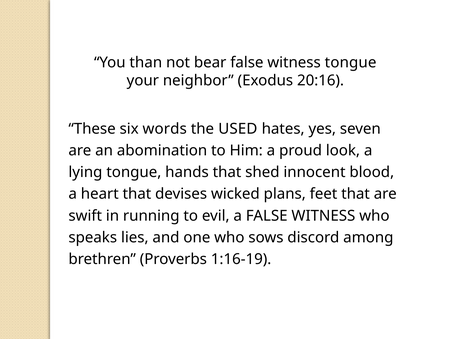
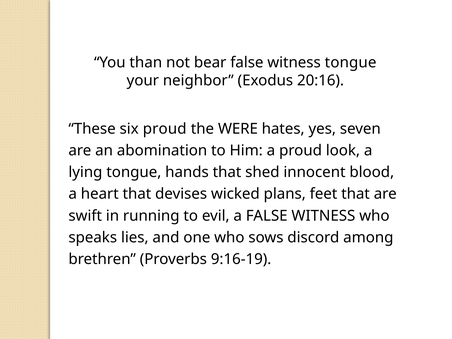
six words: words -> proud
USED: USED -> WERE
1:16-19: 1:16-19 -> 9:16-19
